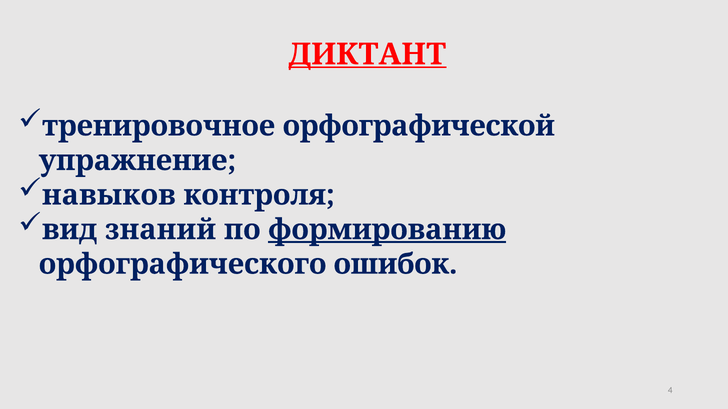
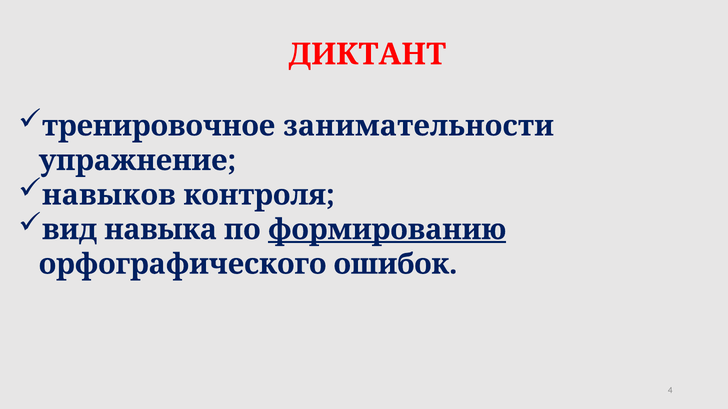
ДИКТАНТ underline: present -> none
орфографической: орфографической -> занимательности
знаний: знаний -> навыка
